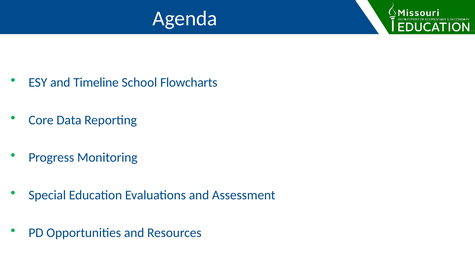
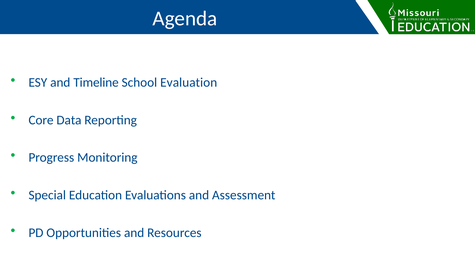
Flowcharts: Flowcharts -> Evaluation
